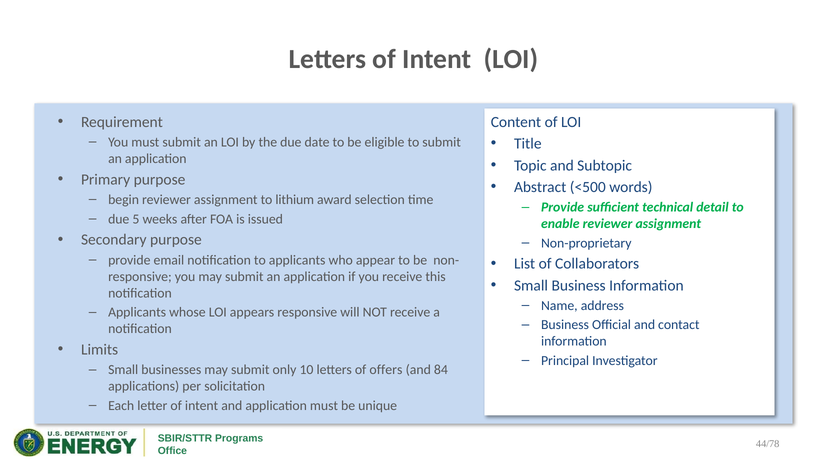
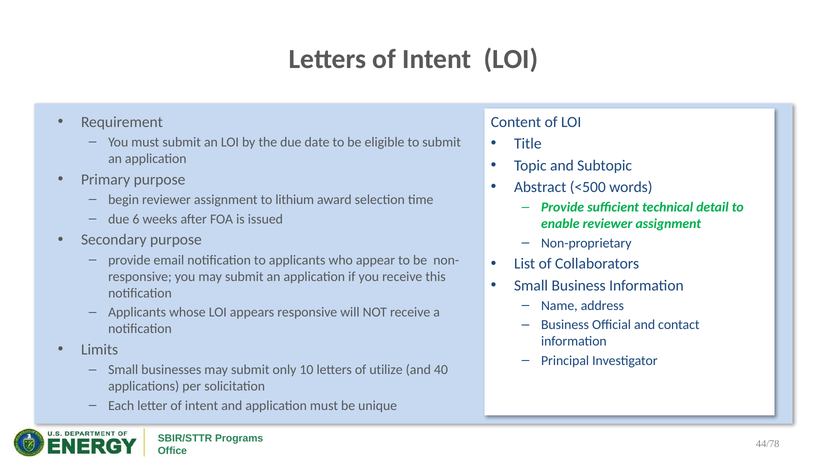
5: 5 -> 6
offers: offers -> utilize
84: 84 -> 40
